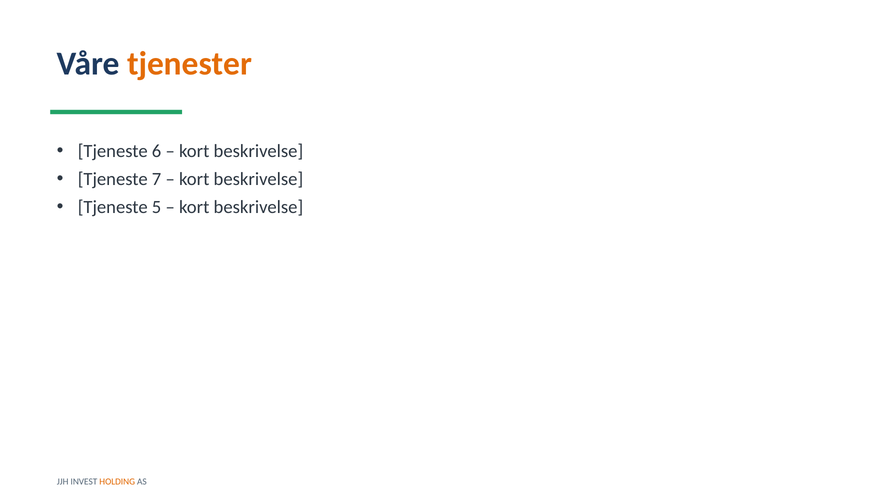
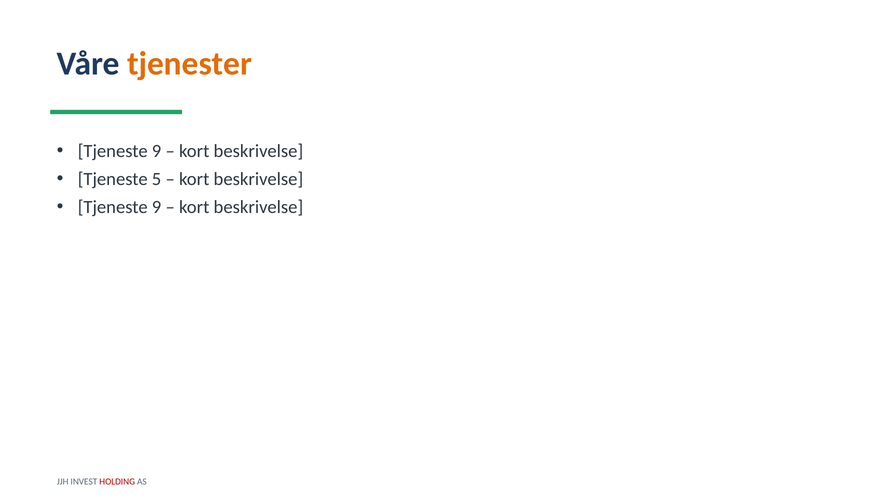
6 at (157, 151): 6 -> 9
7: 7 -> 5
5 at (157, 207): 5 -> 9
HOLDING colour: orange -> red
